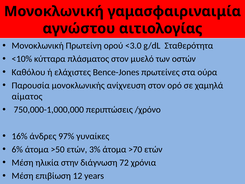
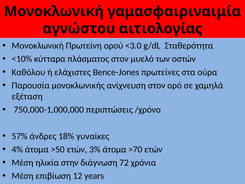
αίματος: αίματος -> εξέταση
16%: 16% -> 57%
97%: 97% -> 18%
6%: 6% -> 4%
